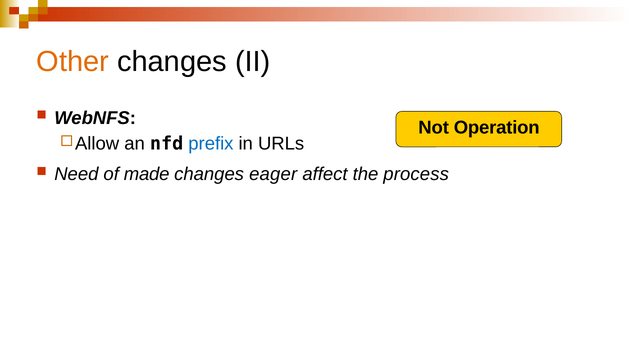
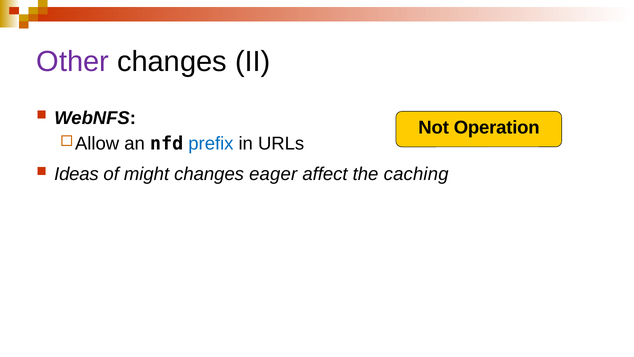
Other colour: orange -> purple
Need: Need -> Ideas
made: made -> might
process: process -> caching
